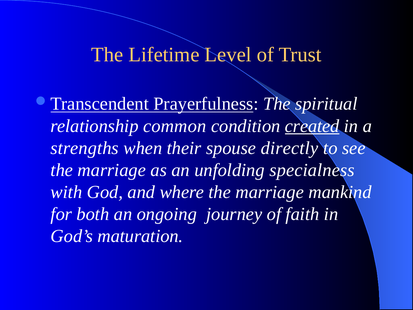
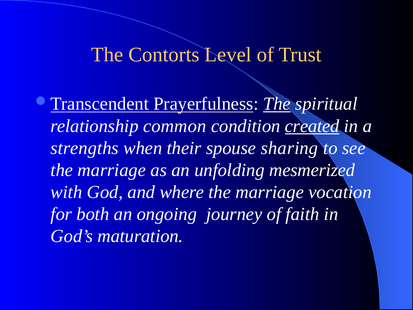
Lifetime: Lifetime -> Contorts
The at (277, 104) underline: none -> present
directly: directly -> sharing
specialness: specialness -> mesmerized
mankind: mankind -> vocation
